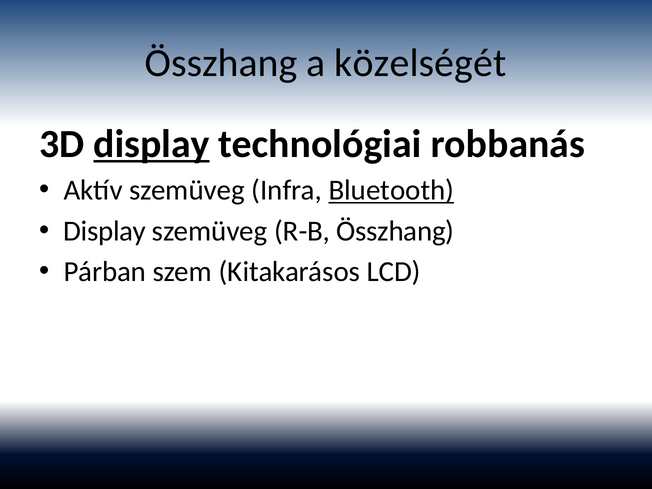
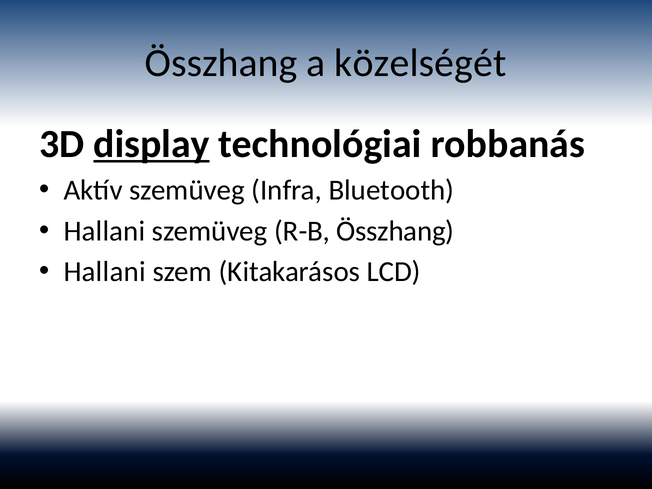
Bluetooth underline: present -> none
Display at (105, 231): Display -> Hallani
Párban at (105, 272): Párban -> Hallani
